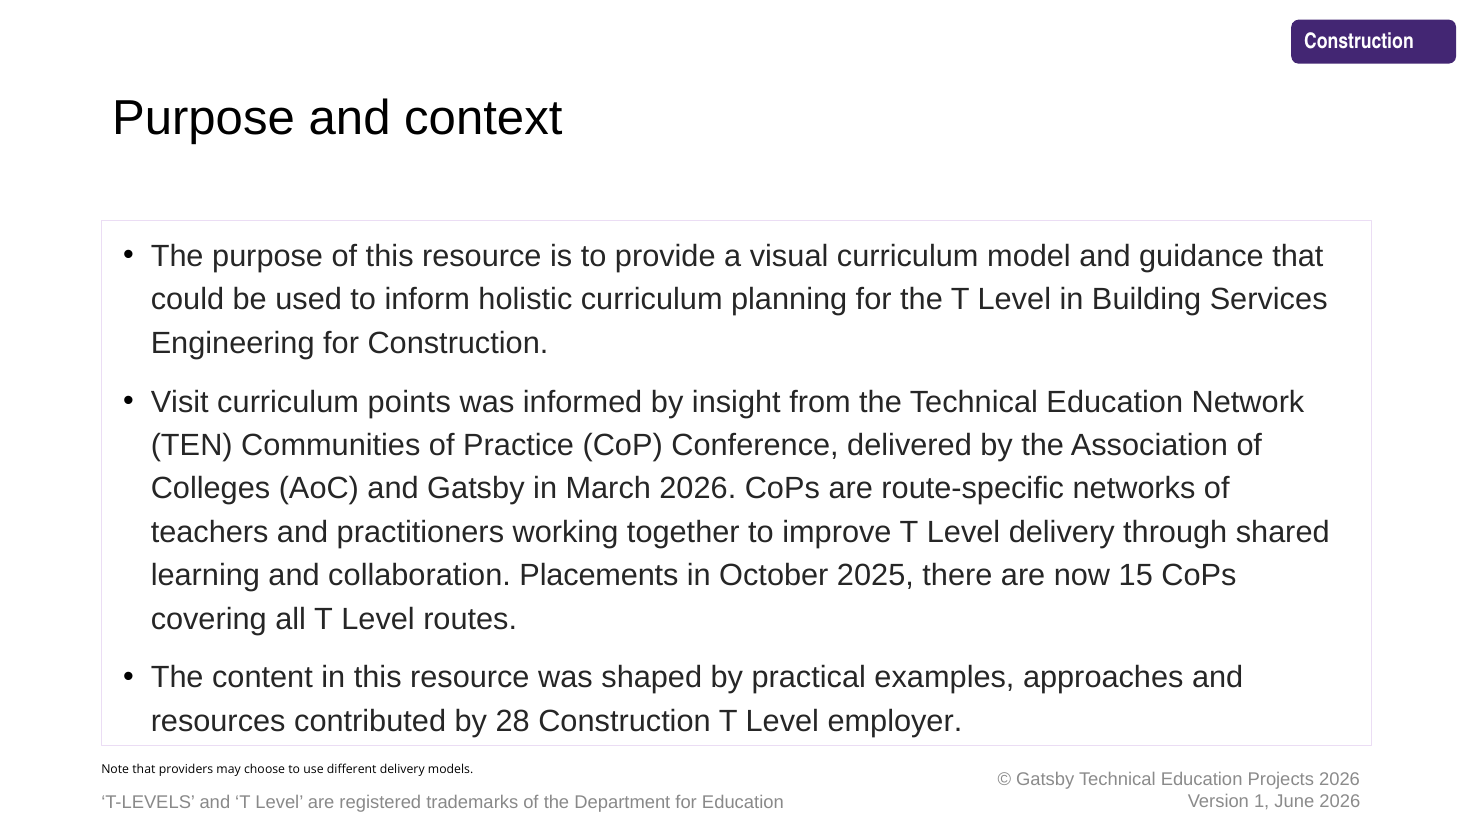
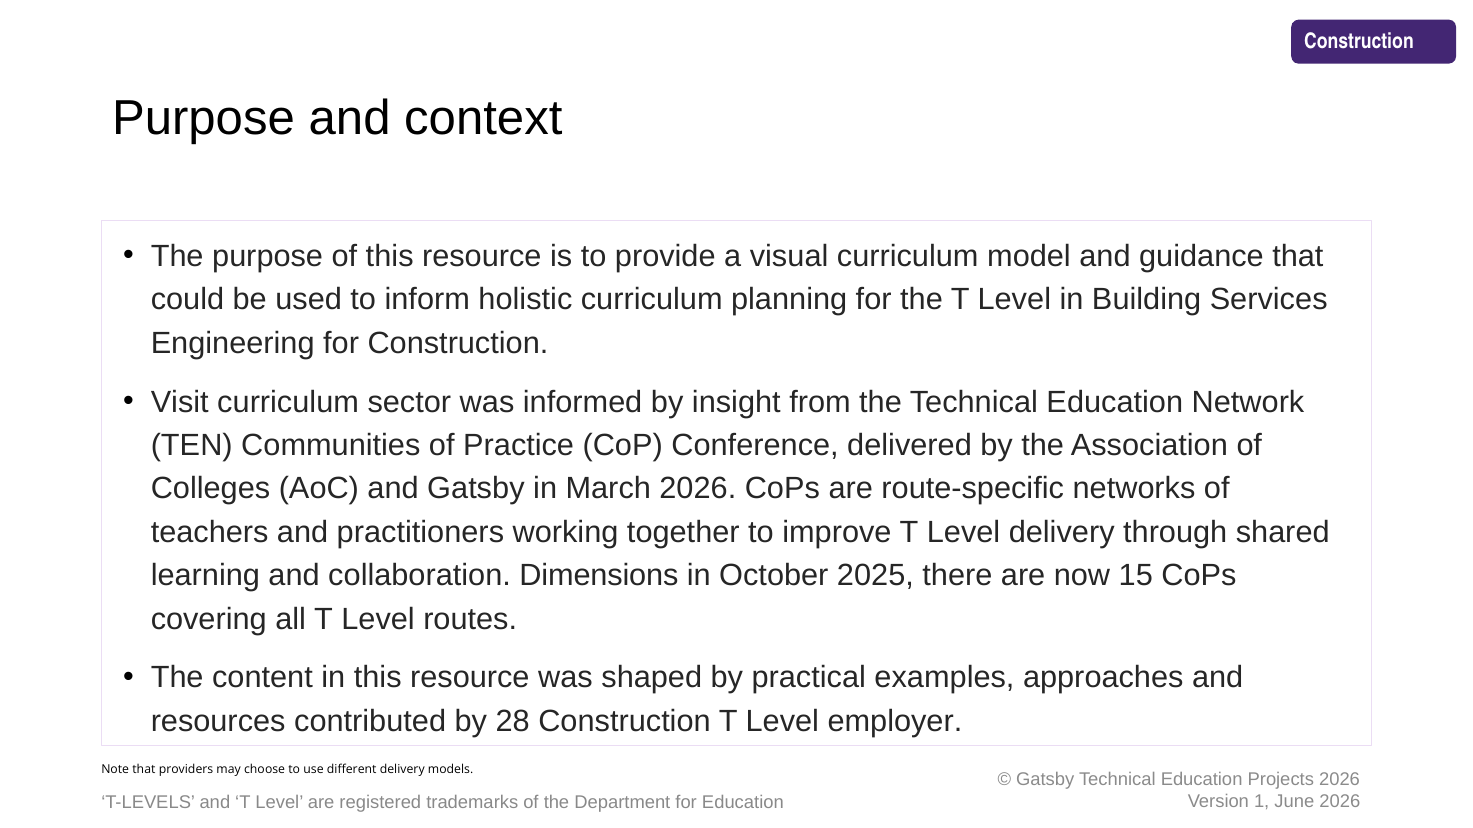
points: points -> sector
Placements: Placements -> Dimensions
